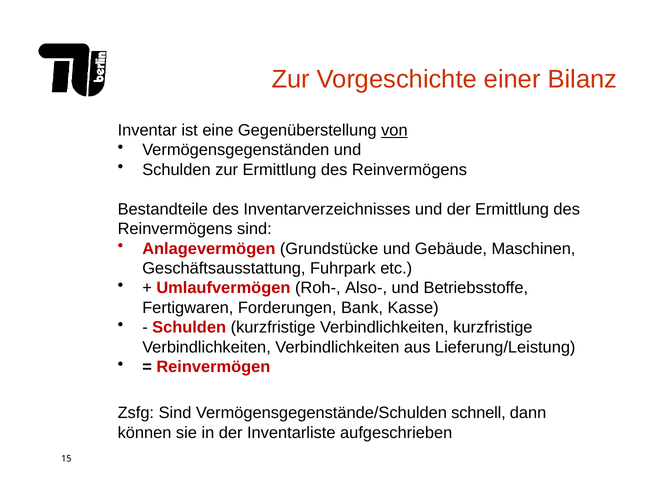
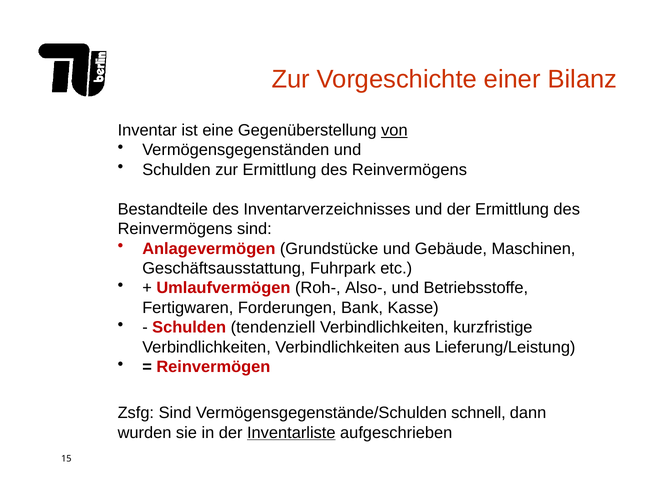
Schulden kurzfristige: kurzfristige -> tendenziell
können: können -> wurden
Inventarliste underline: none -> present
